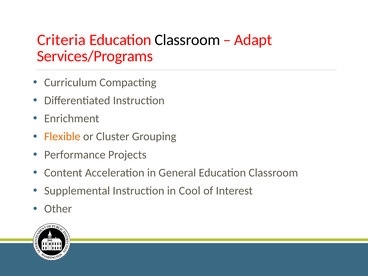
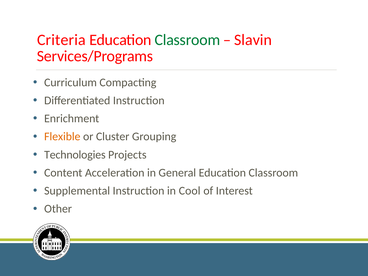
Classroom at (187, 40) colour: black -> green
Adapt: Adapt -> Slavin
Performance: Performance -> Technologies
